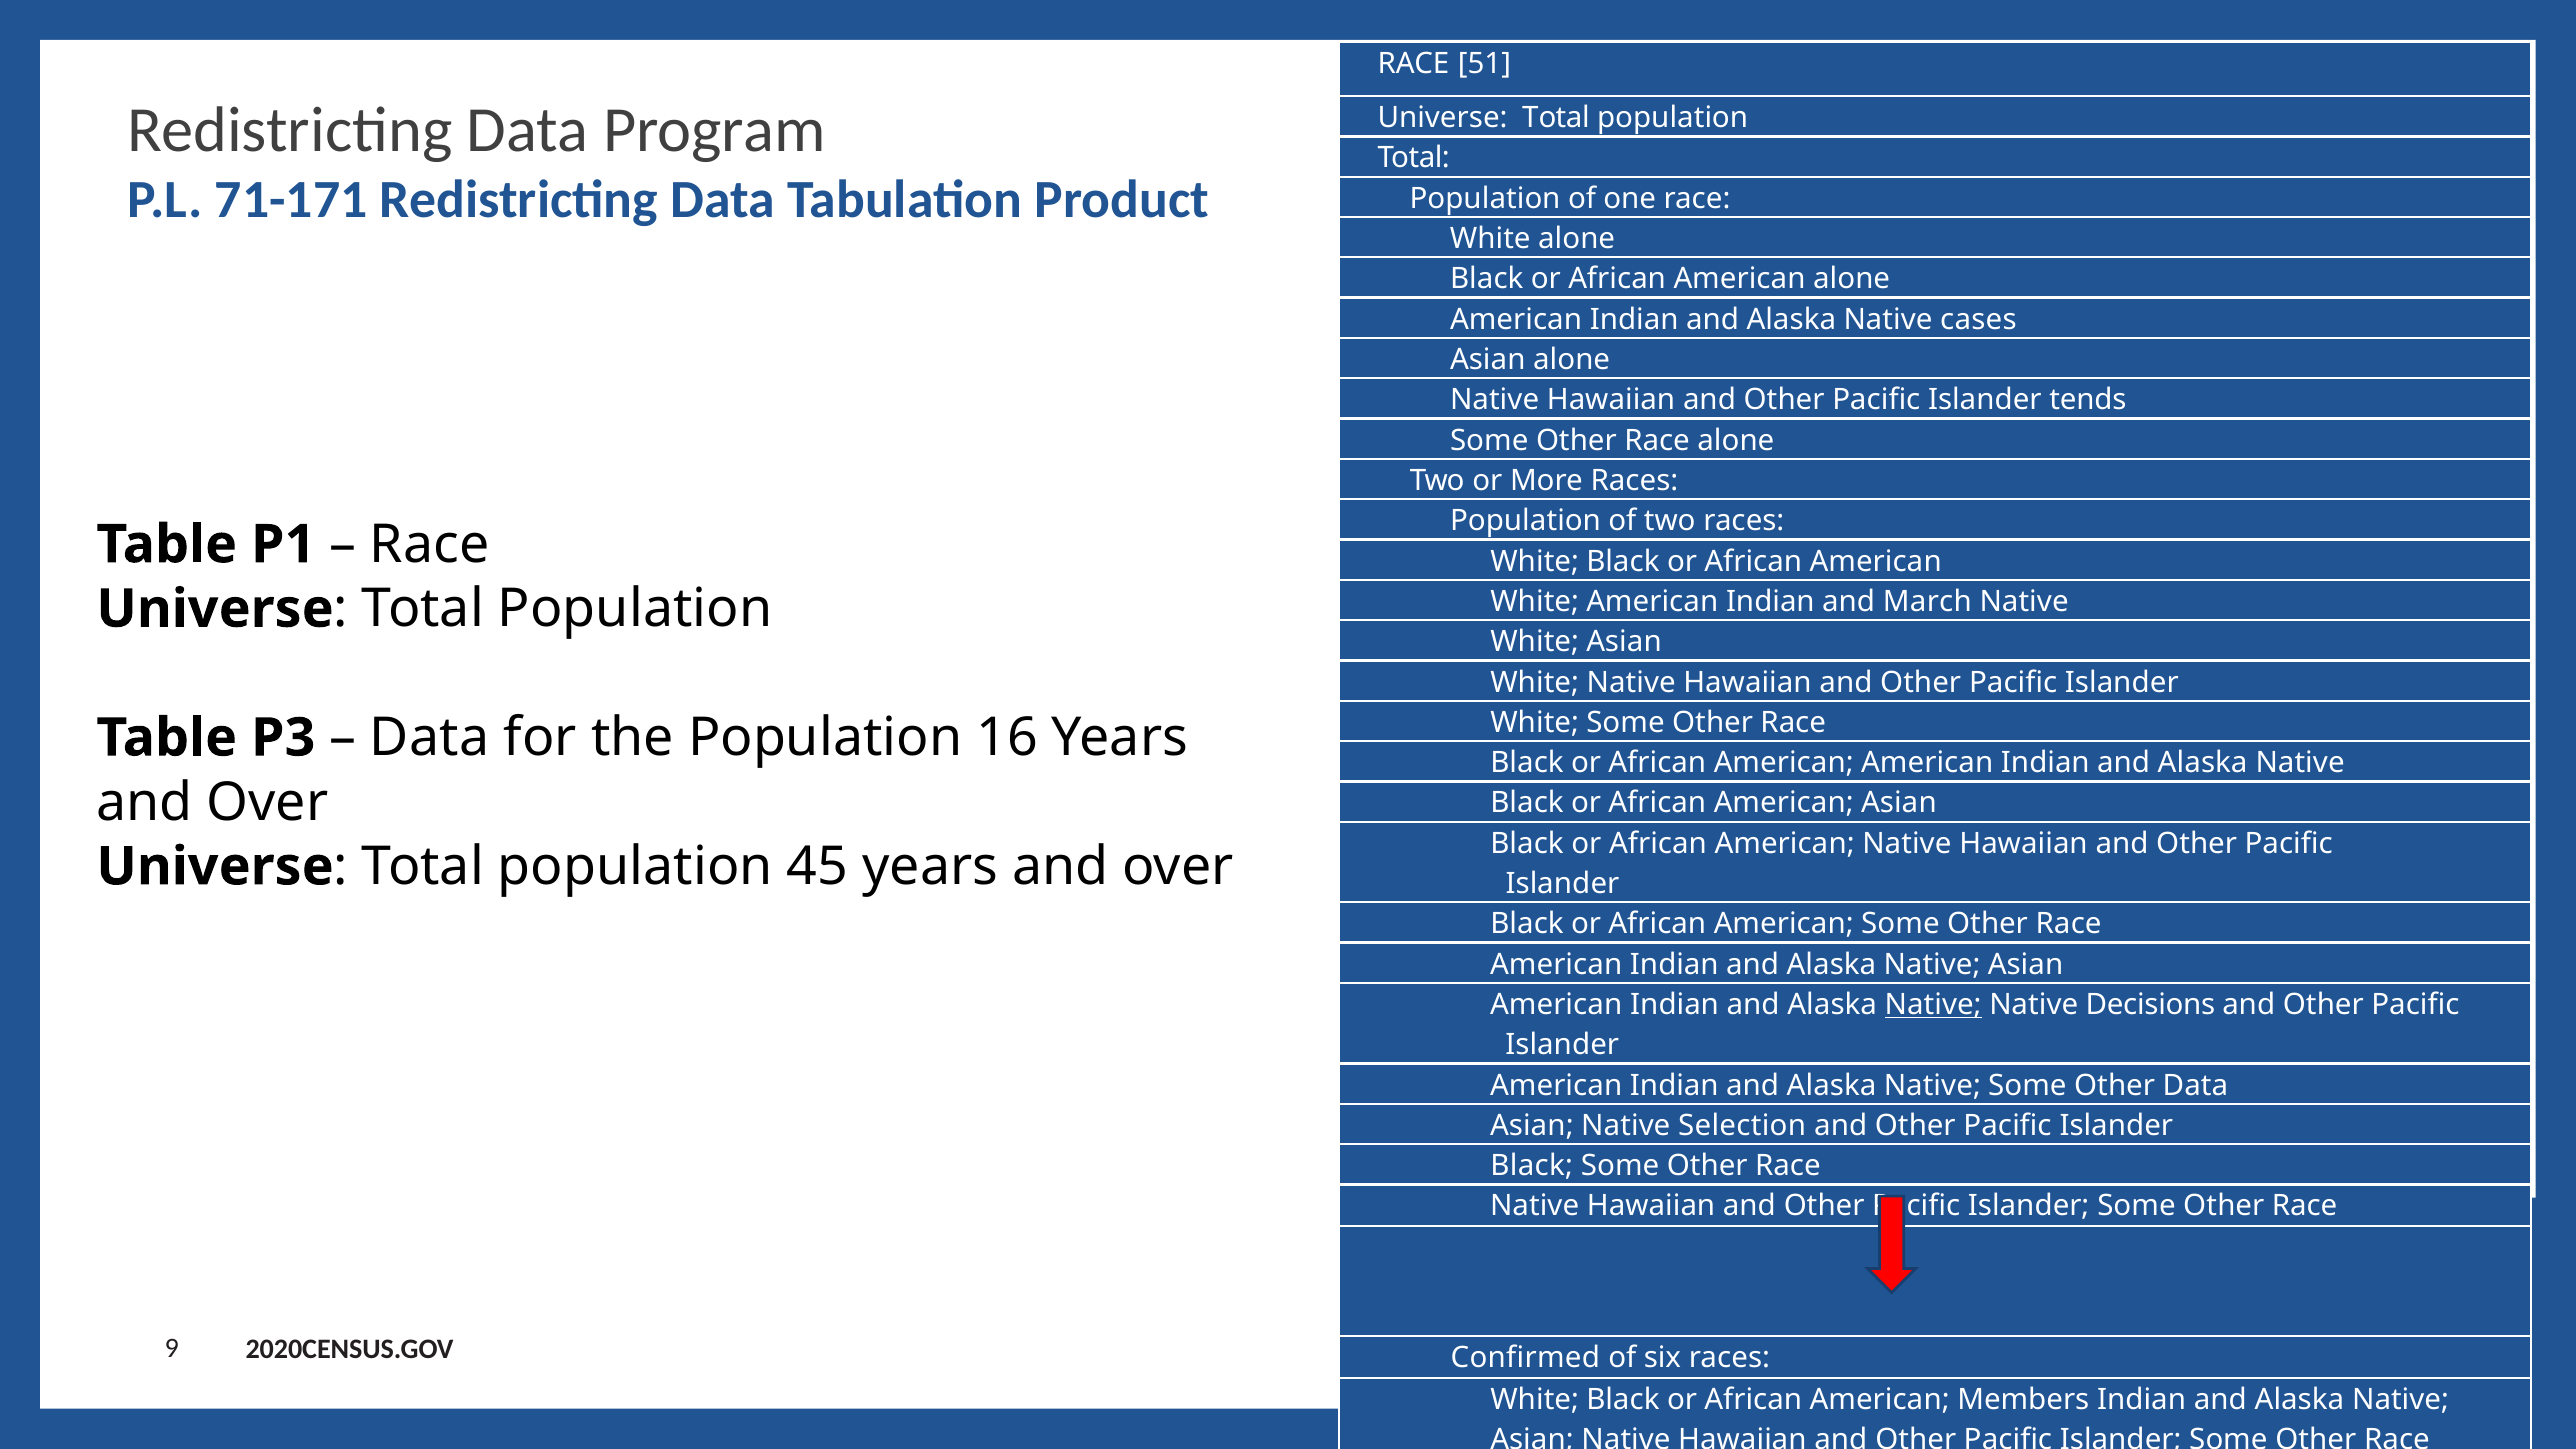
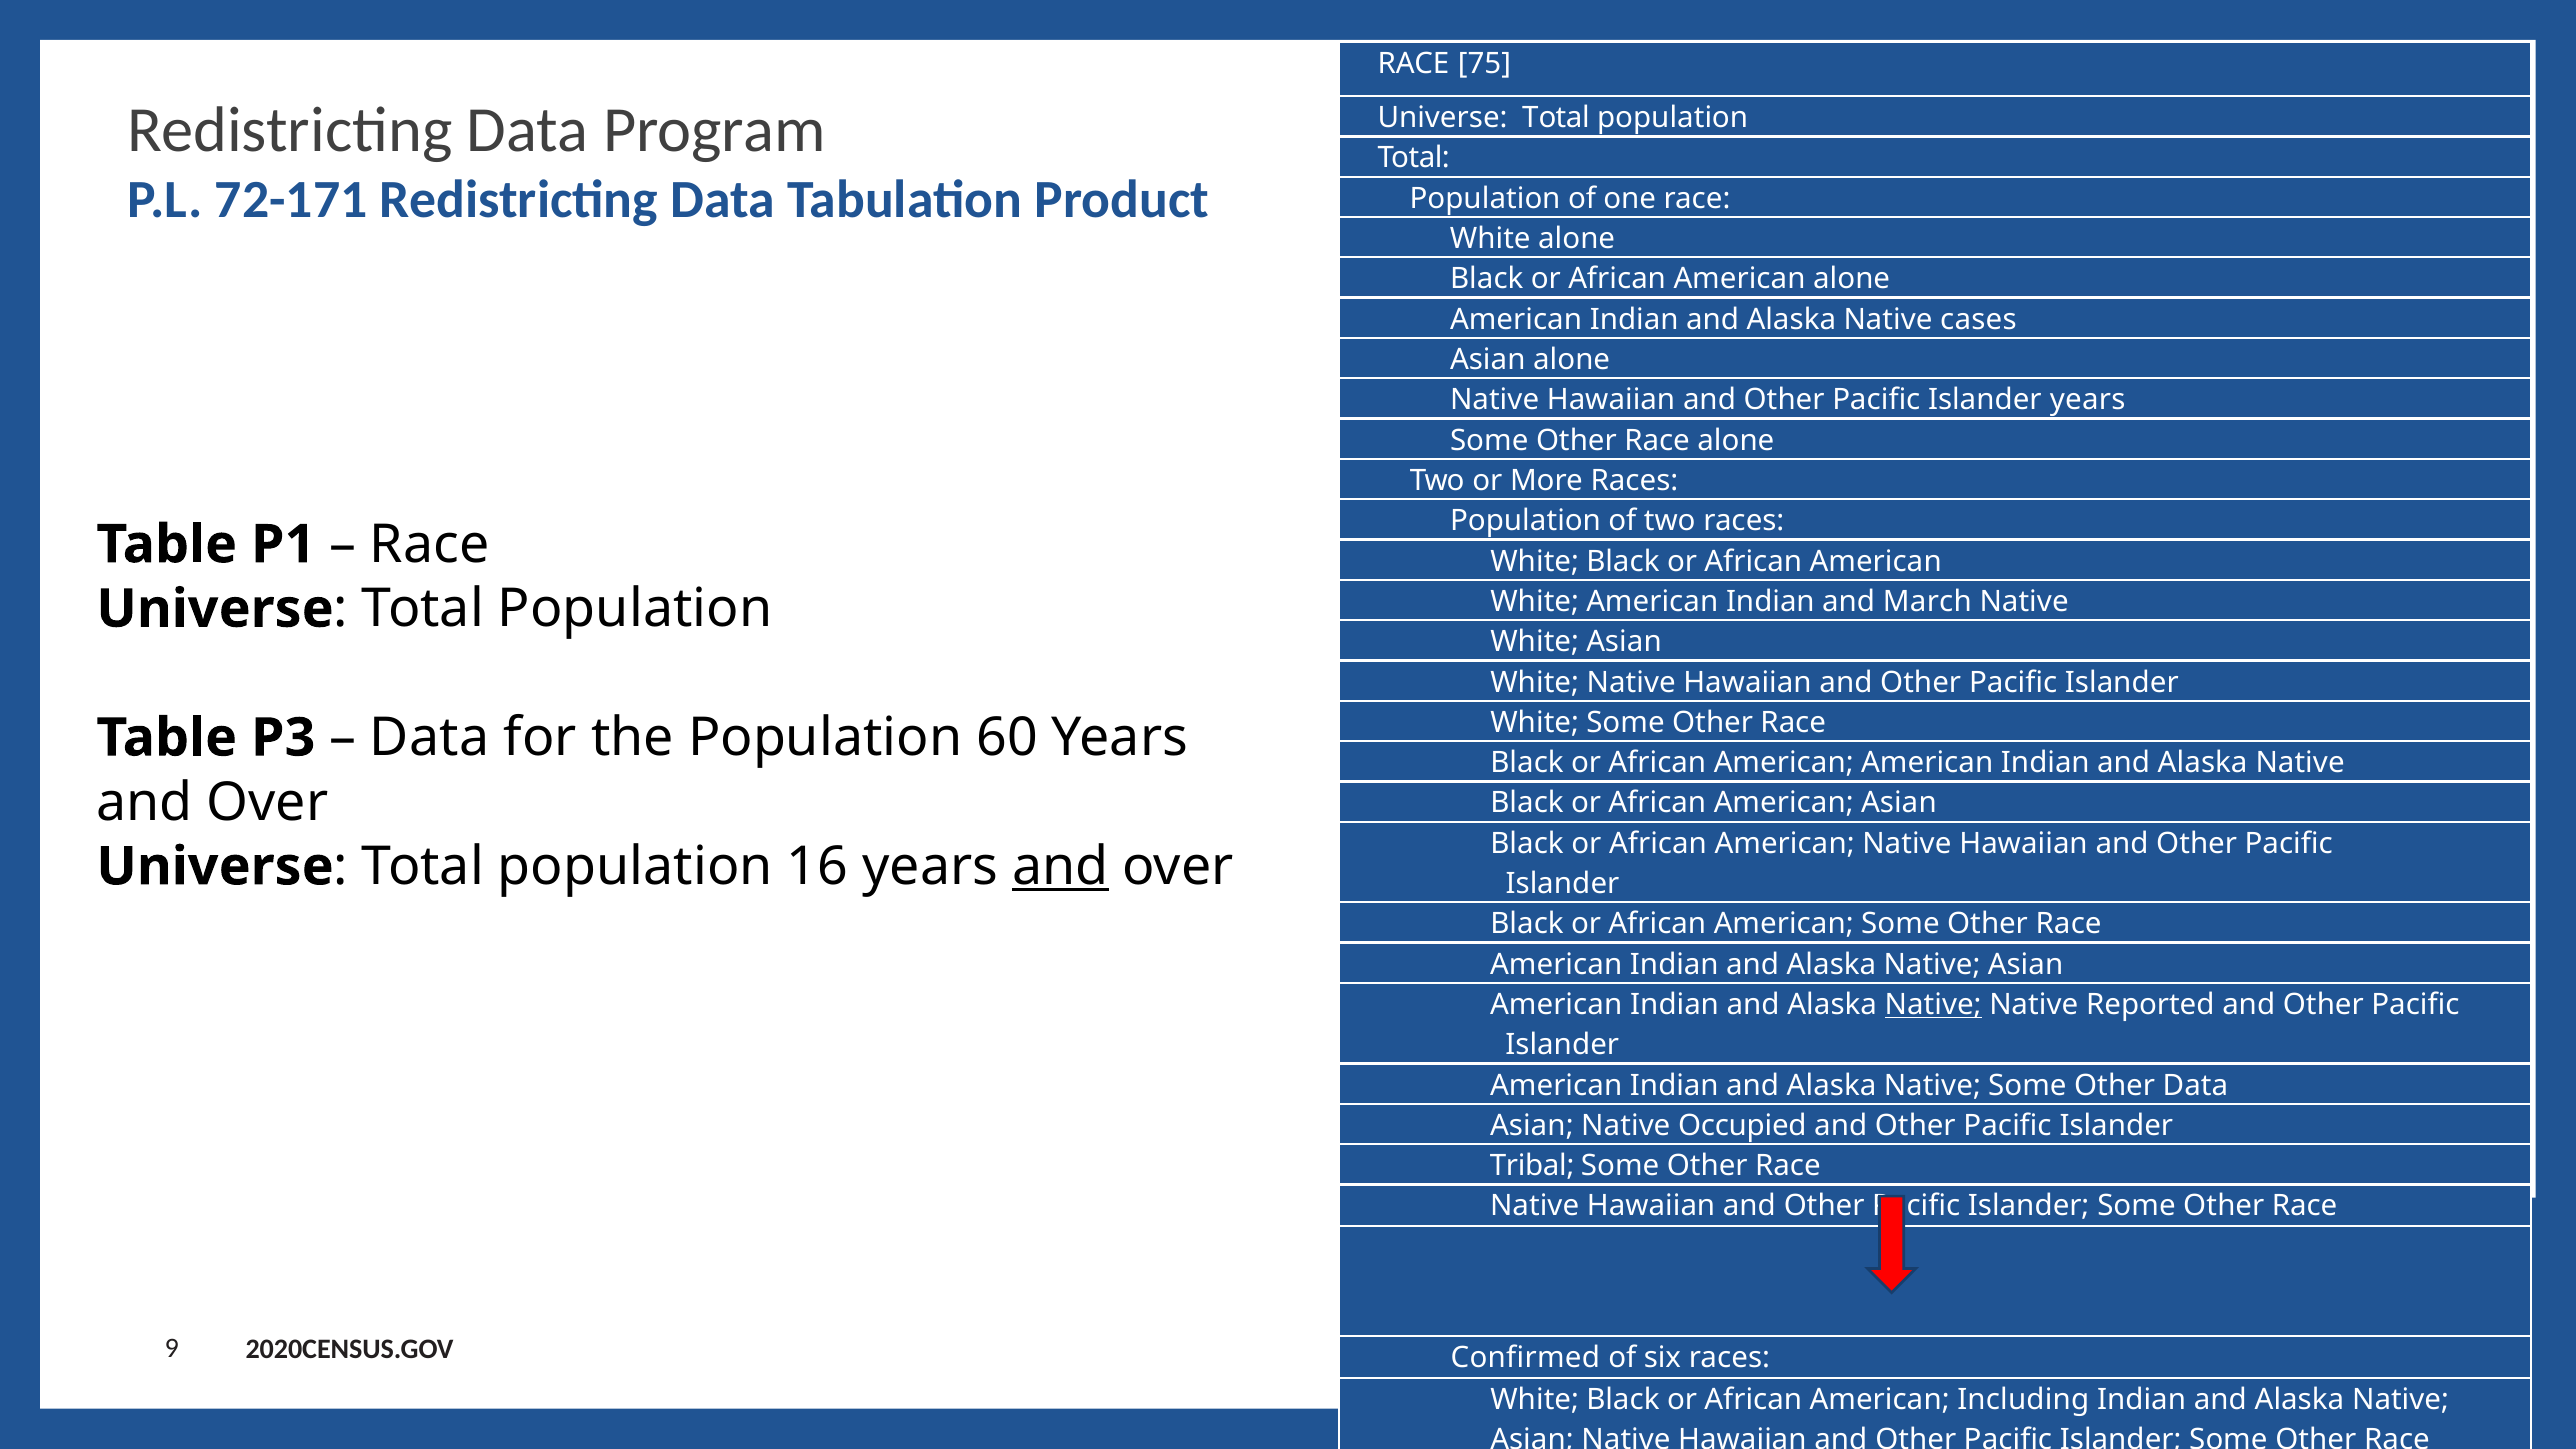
51: 51 -> 75
71-171: 71-171 -> 72-171
Islander tends: tends -> years
16: 16 -> 60
45: 45 -> 16
and at (1060, 867) underline: none -> present
Decisions: Decisions -> Reported
Selection: Selection -> Occupied
Black at (1532, 1166): Black -> Tribal
Members: Members -> Including
